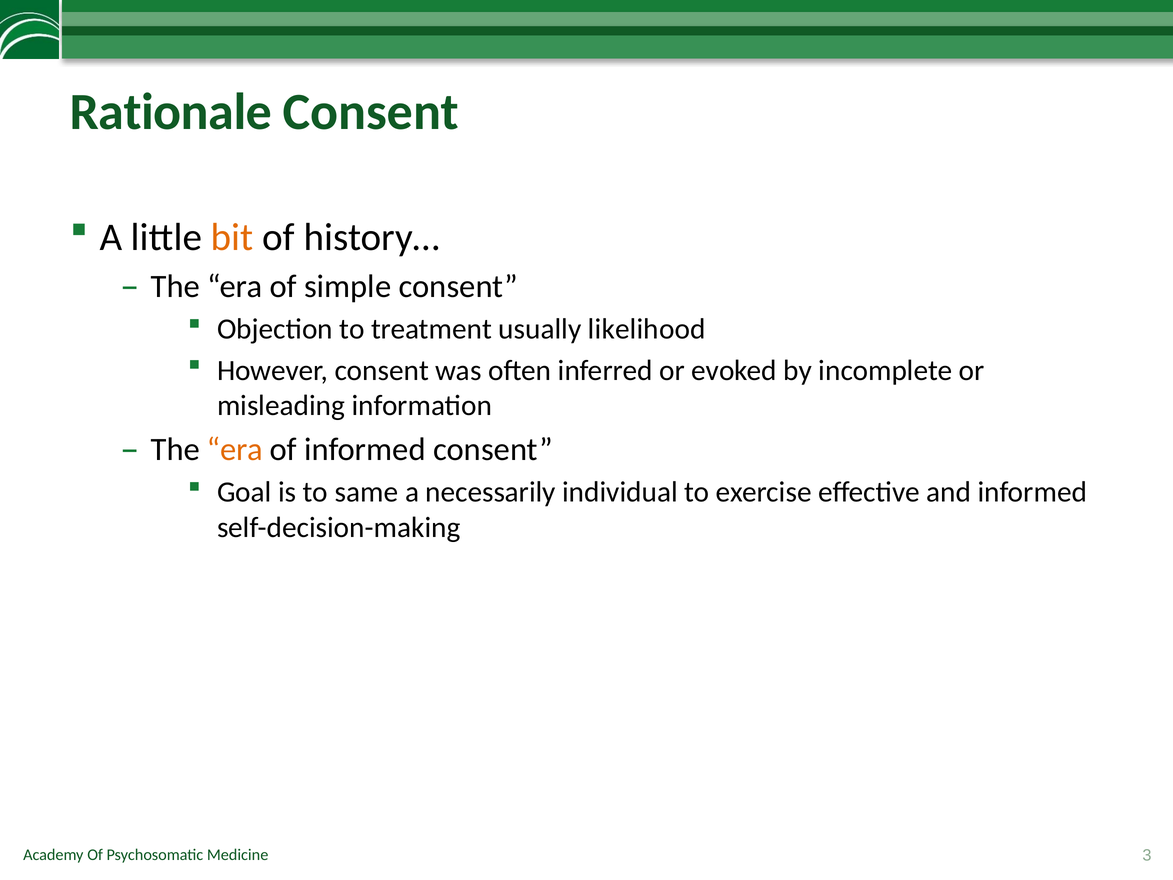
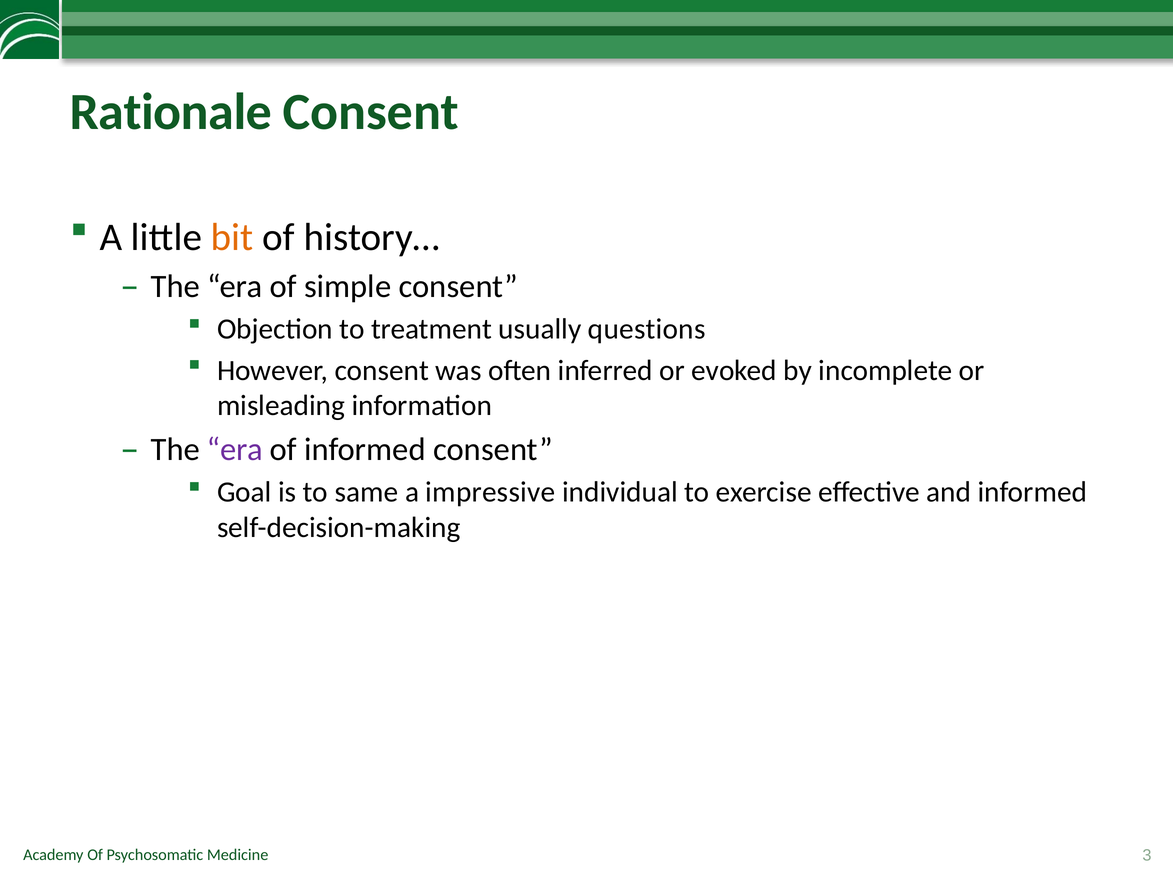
likelihood: likelihood -> questions
era at (235, 449) colour: orange -> purple
necessarily: necessarily -> impressive
